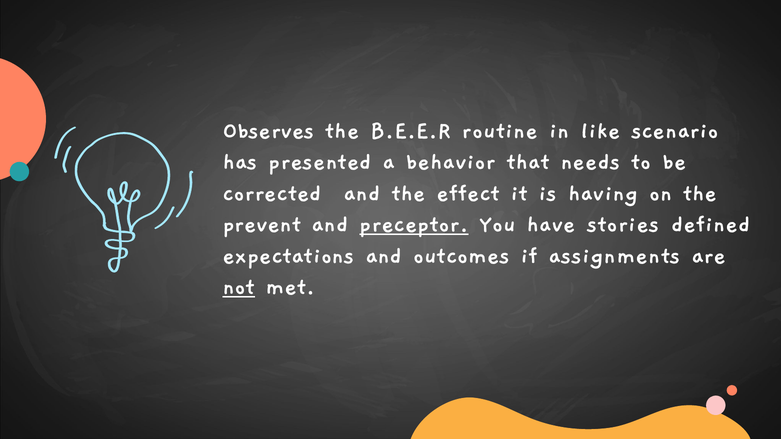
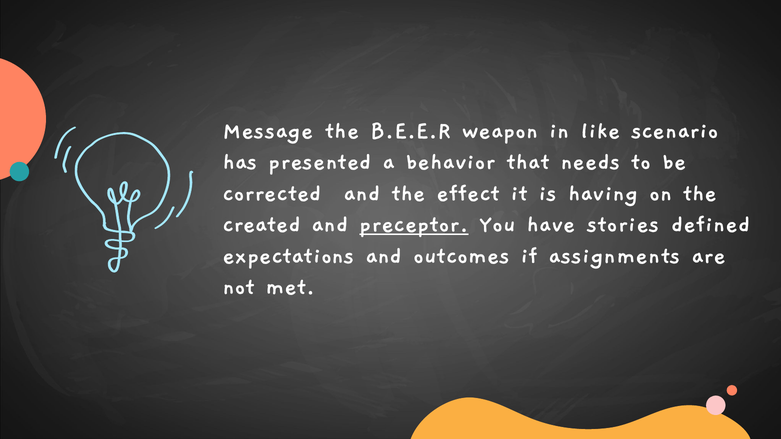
Observes: Observes -> Message
routine: routine -> weapon
prevent: prevent -> created
not underline: present -> none
